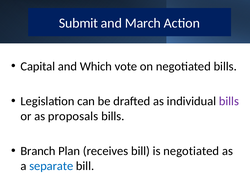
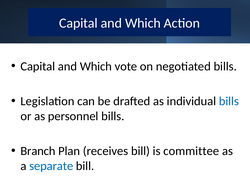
Submit at (78, 23): Submit -> Capital
March at (143, 23): March -> Which
bills at (229, 101) colour: purple -> blue
proposals: proposals -> personnel
is negotiated: negotiated -> committee
